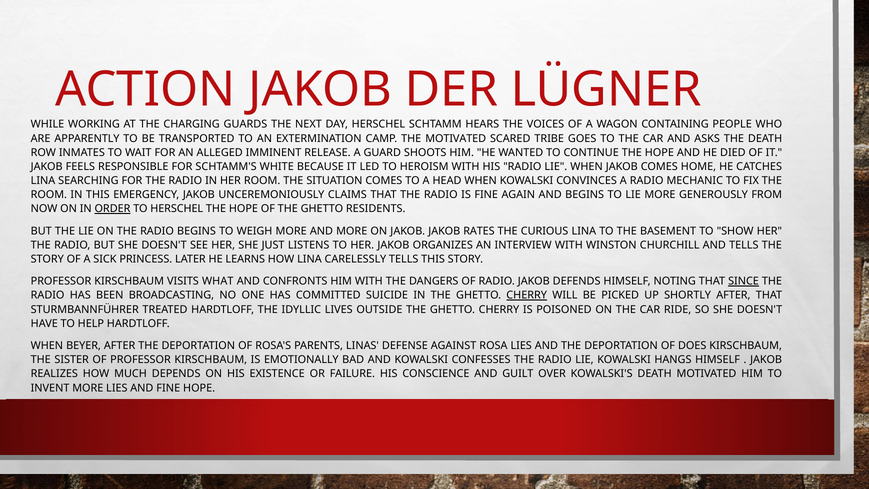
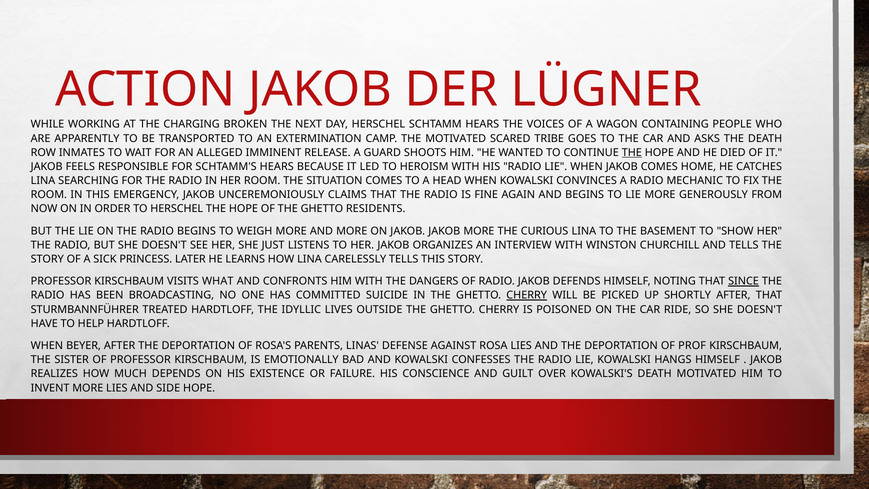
GUARDS: GUARDS -> BROKEN
THE at (632, 152) underline: none -> present
SCHTAMM'S WHITE: WHITE -> HEARS
ORDER underline: present -> none
JAKOB RATES: RATES -> MORE
DOES: DOES -> PROF
AND FINE: FINE -> SIDE
